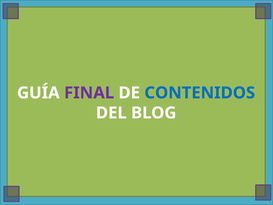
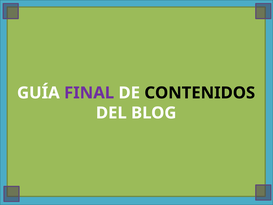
CONTENIDOS colour: blue -> black
